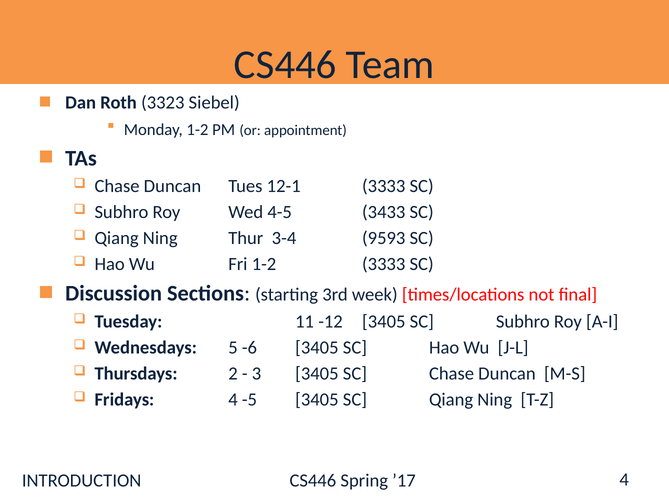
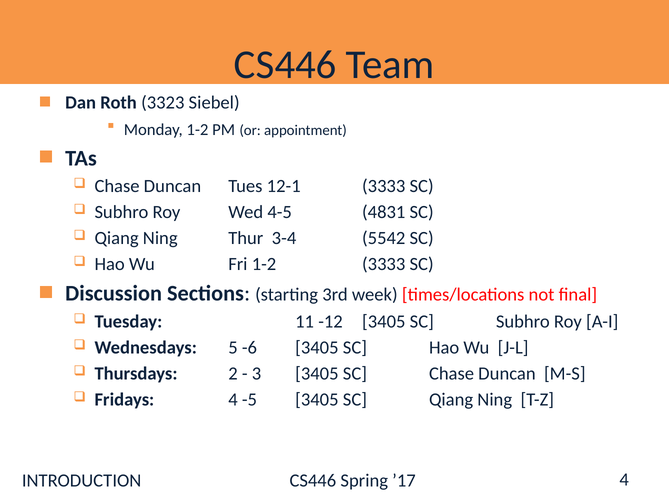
3433: 3433 -> 4831
9593: 9593 -> 5542
